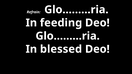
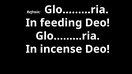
blessed: blessed -> incense
